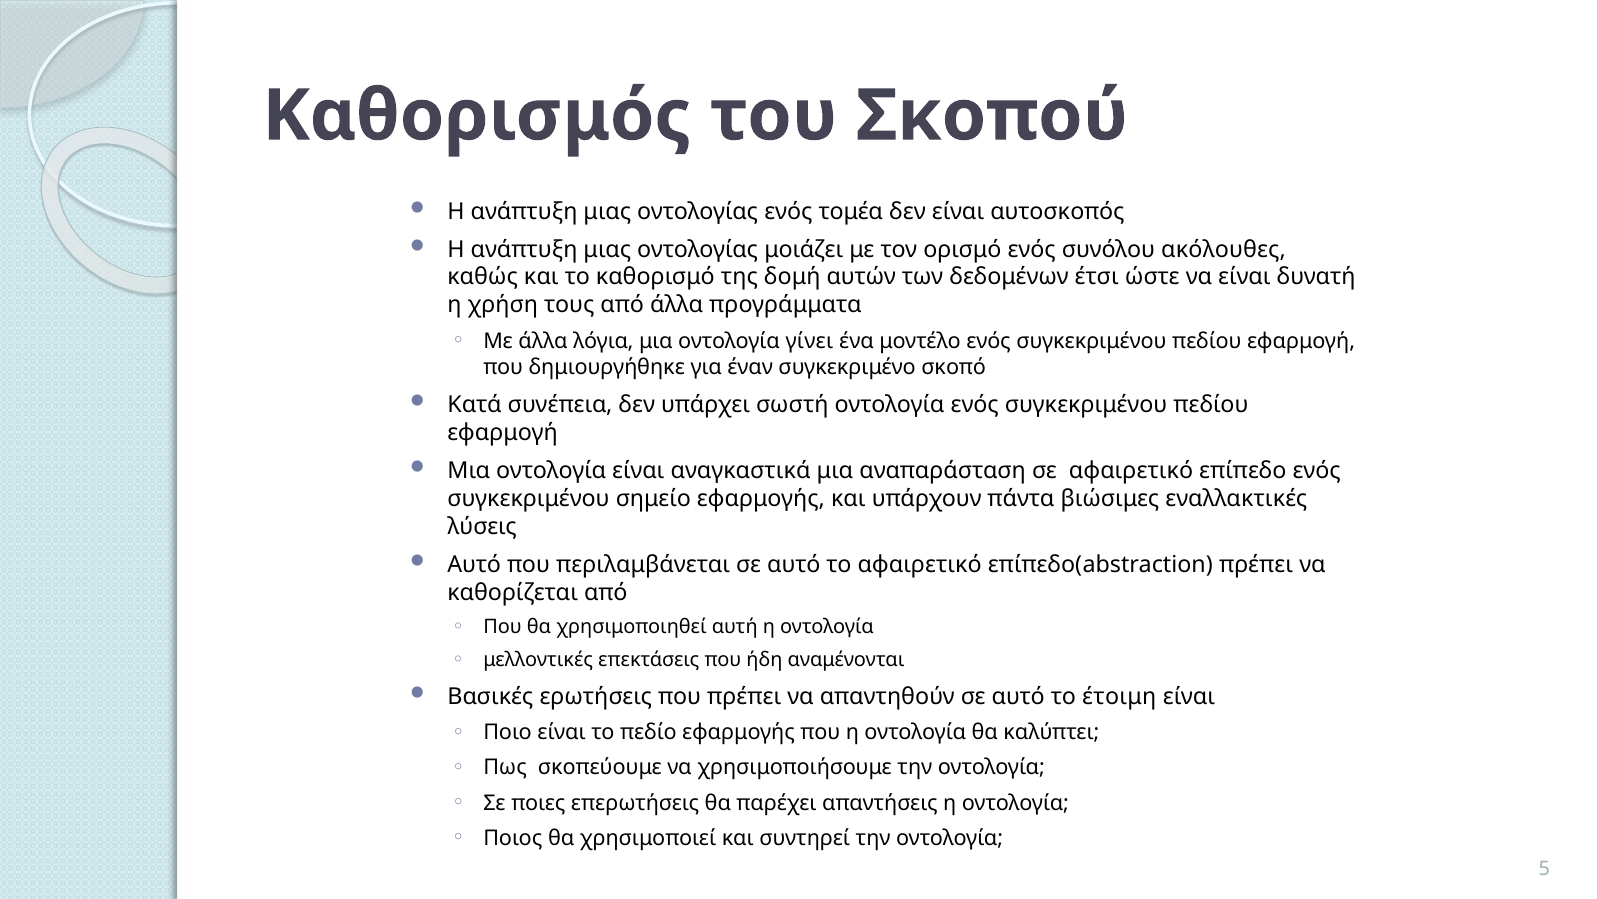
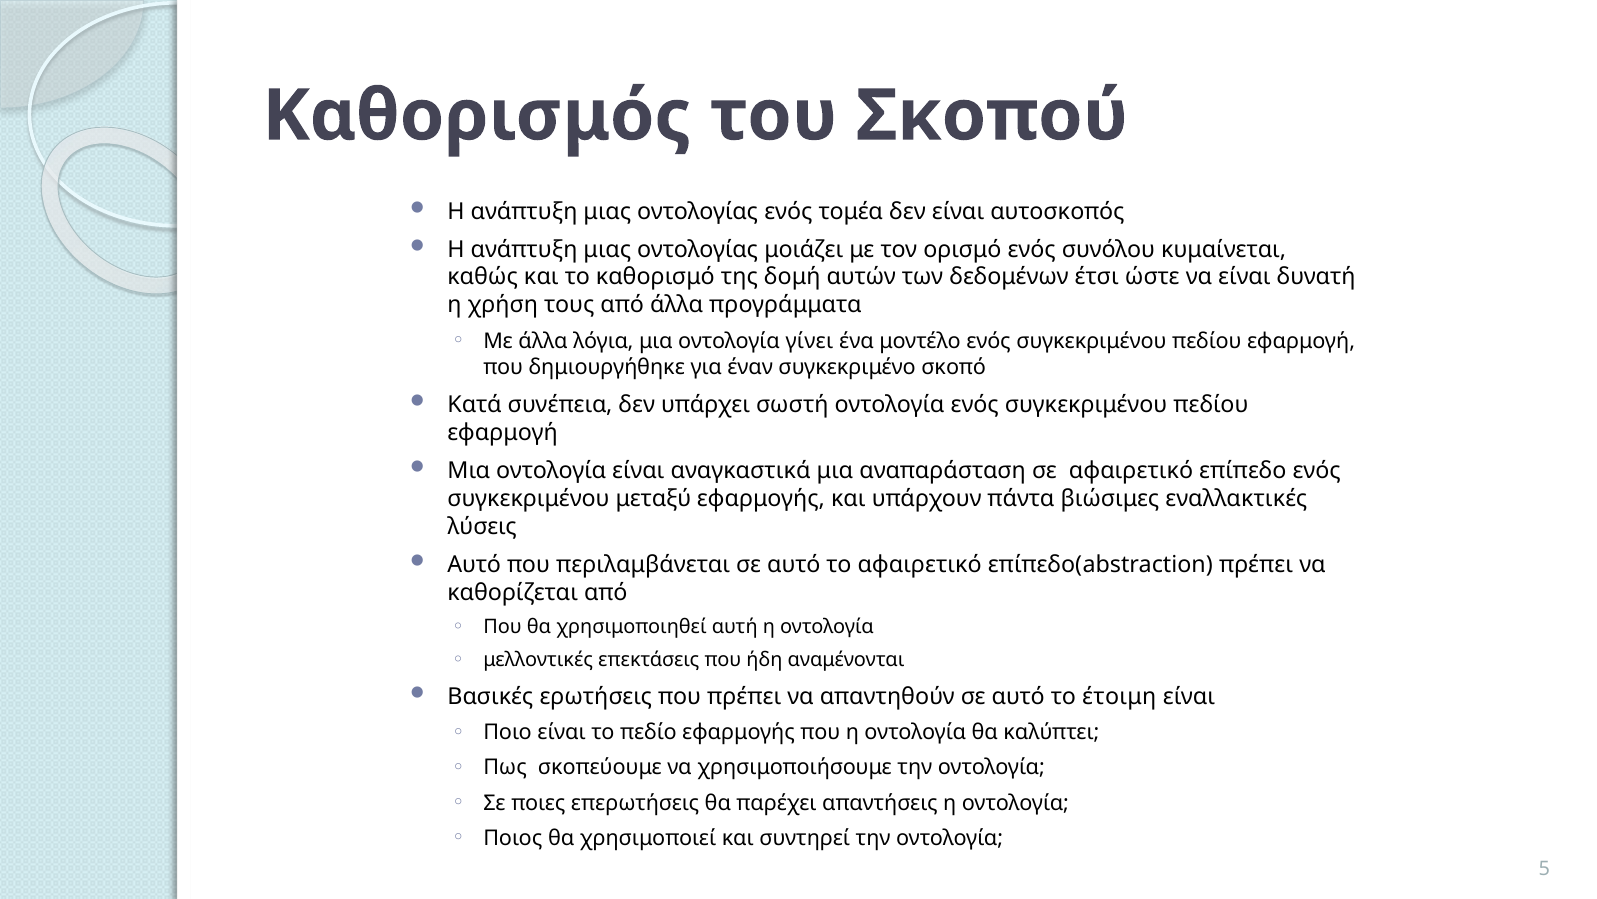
ακόλουθες: ακόλουθες -> κυμαίνεται
σημείο: σημείο -> μεταξύ
